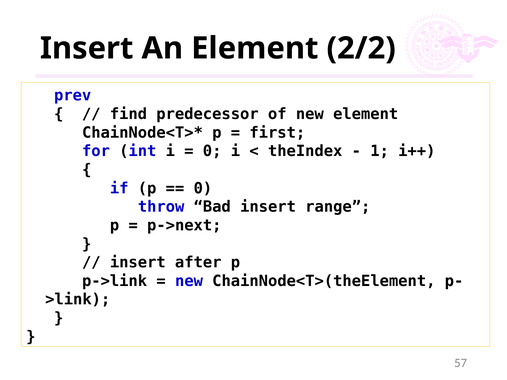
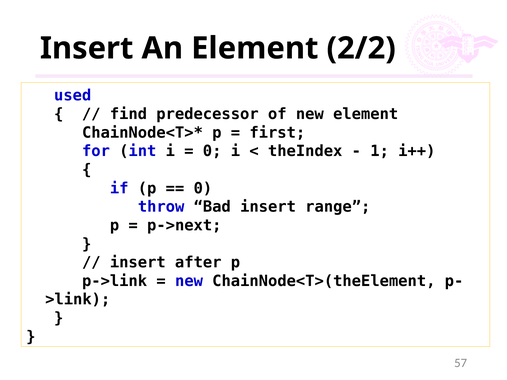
prev: prev -> used
